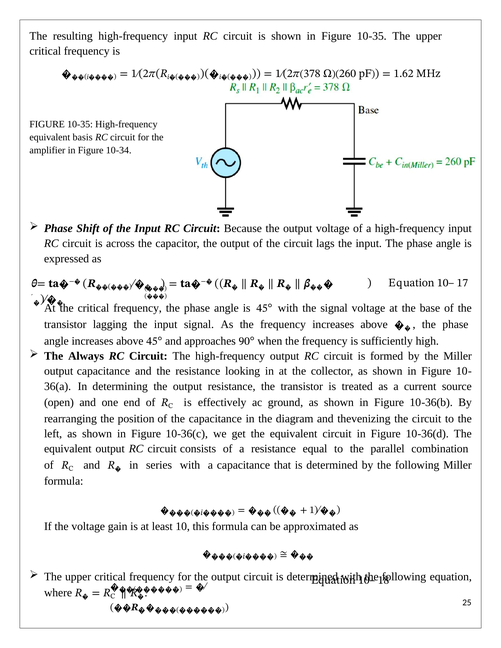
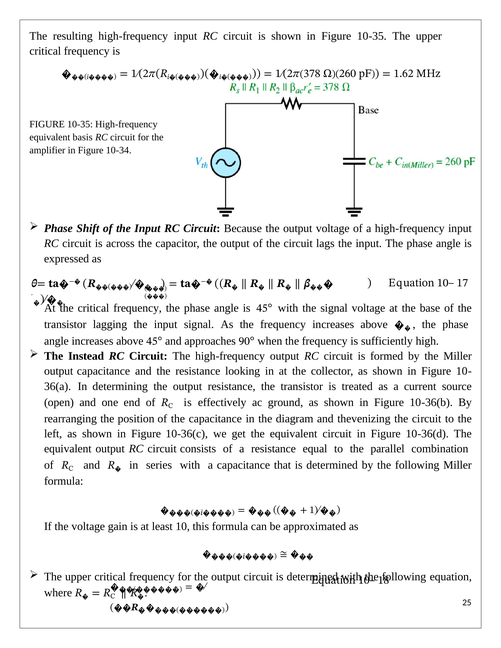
Always: Always -> Instead
